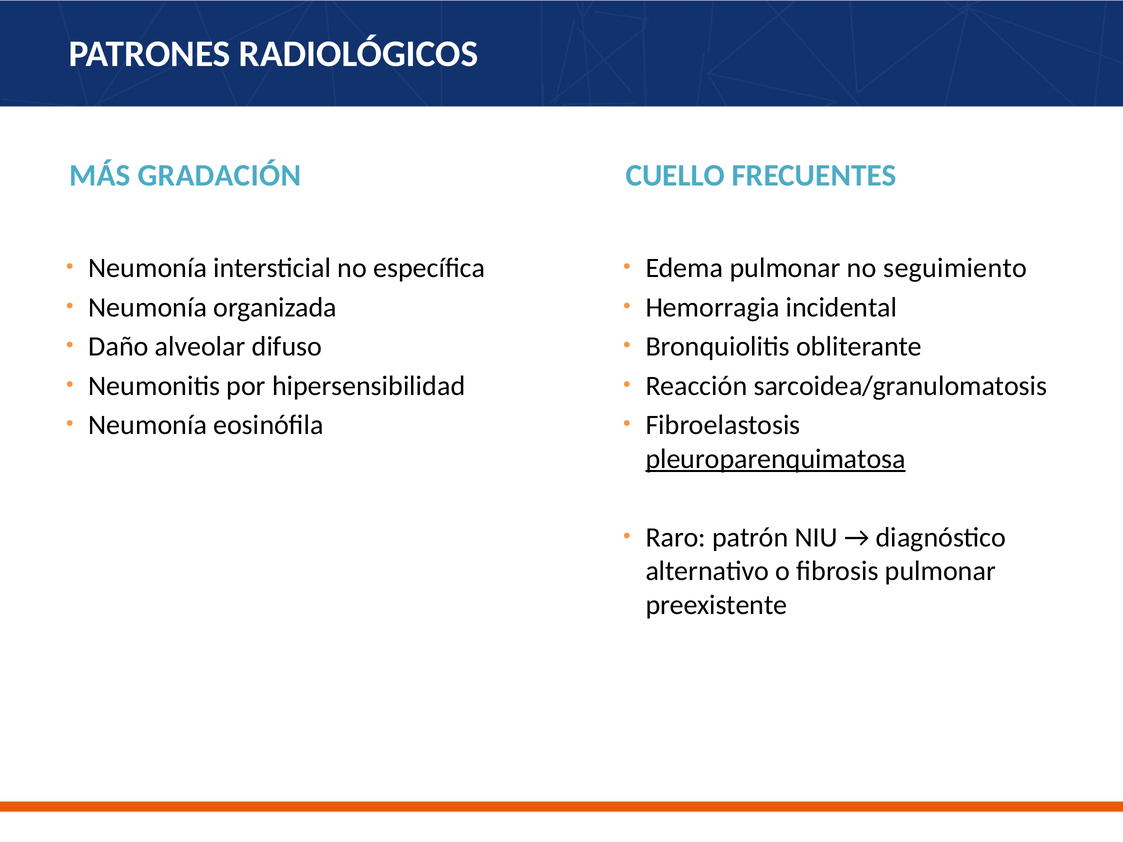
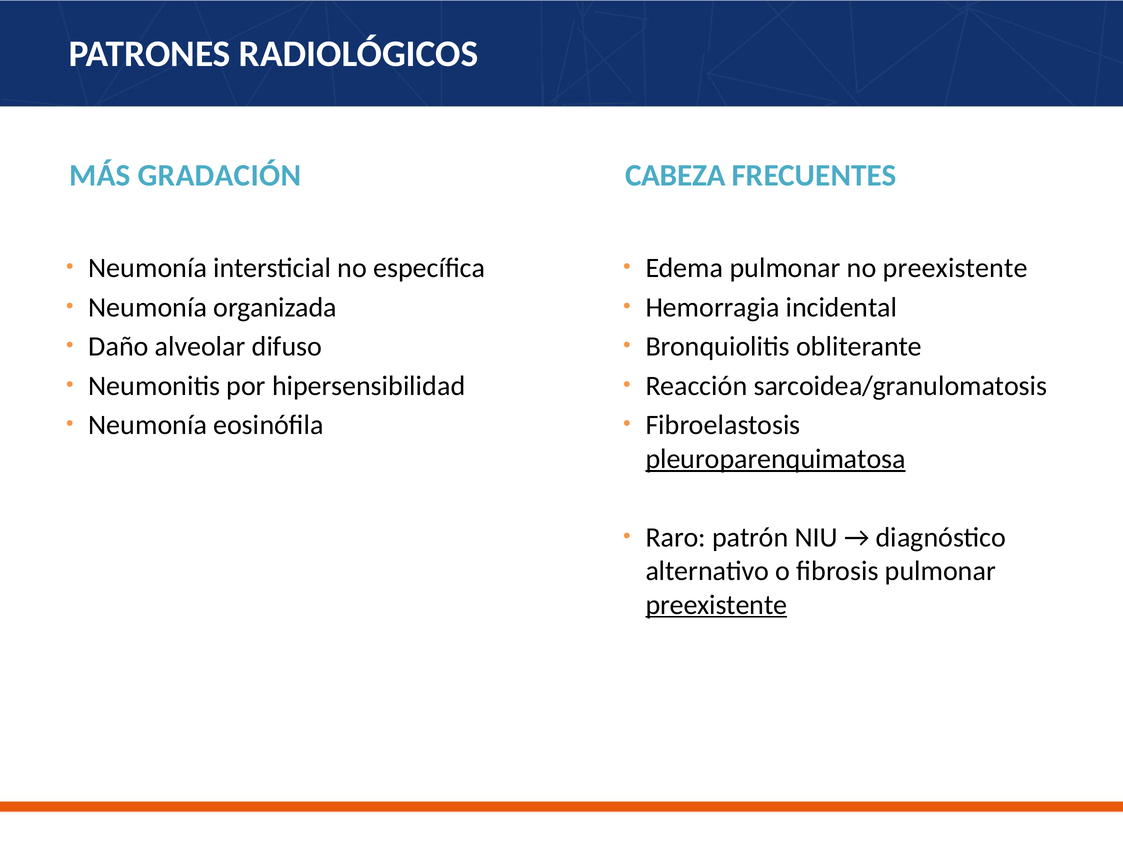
CUELLO: CUELLO -> CABEZA
no seguimiento: seguimiento -> preexistente
preexistente at (716, 605) underline: none -> present
